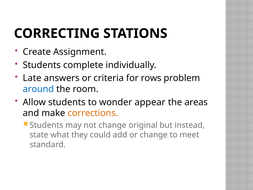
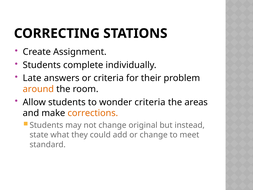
rows: rows -> their
around colour: blue -> orange
wonder appear: appear -> criteria
